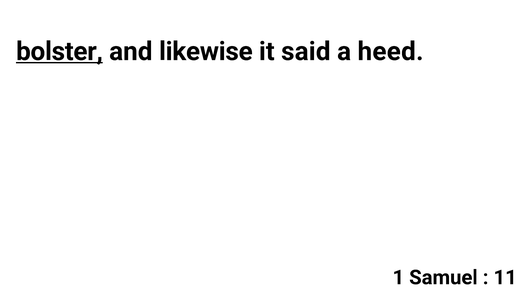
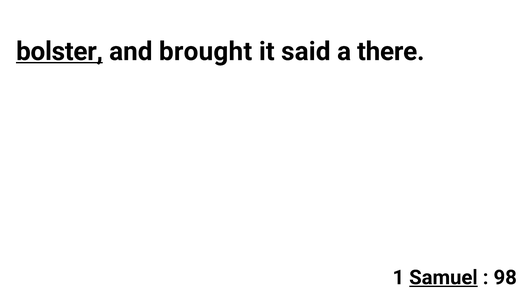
likewise: likewise -> brought
heed: heed -> there
Samuel underline: none -> present
11: 11 -> 98
